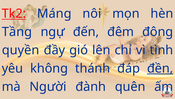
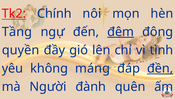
Máng: Máng -> Chính
đêm underline: none -> present
thánh: thánh -> máng
